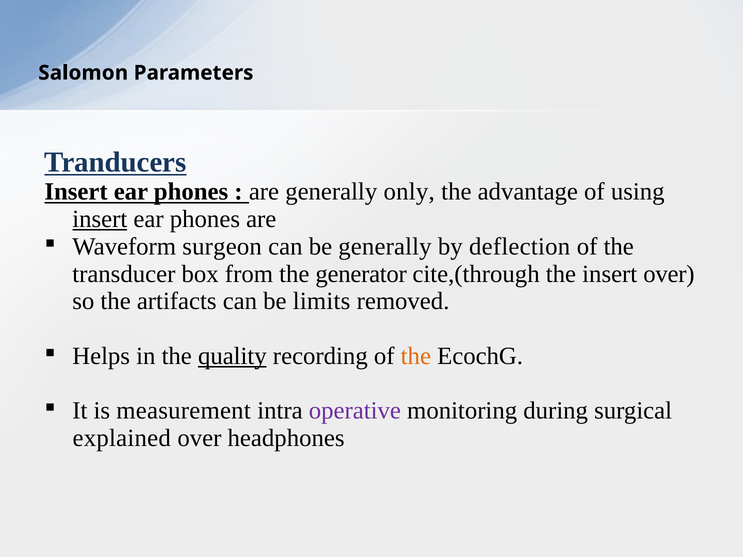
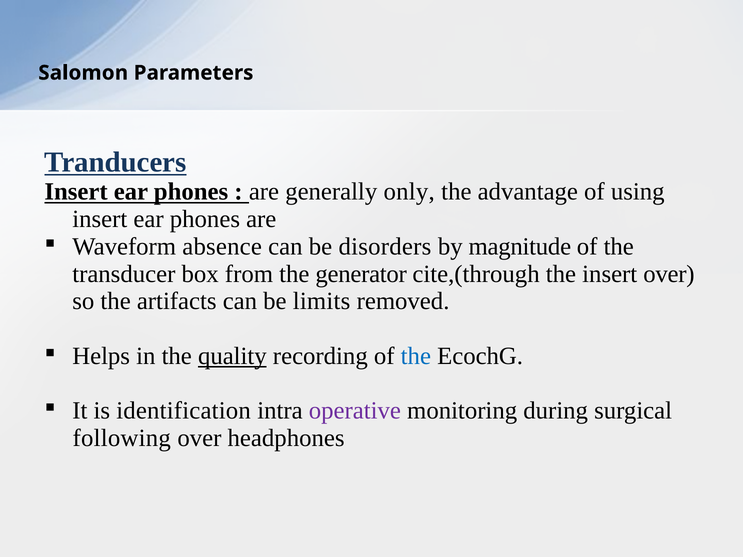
insert at (100, 219) underline: present -> none
surgeon: surgeon -> absence
be generally: generally -> disorders
deflection: deflection -> magnitude
the at (416, 356) colour: orange -> blue
measurement: measurement -> identification
explained: explained -> following
